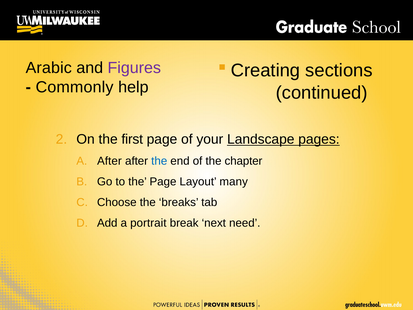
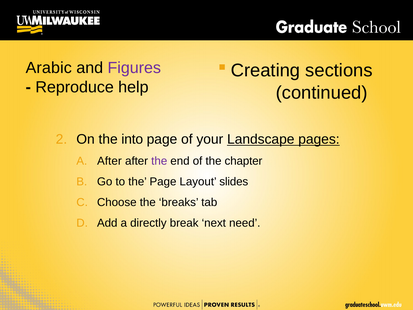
Commonly: Commonly -> Reproduce
first: first -> into
the at (159, 161) colour: blue -> purple
many: many -> slides
portrait: portrait -> directly
